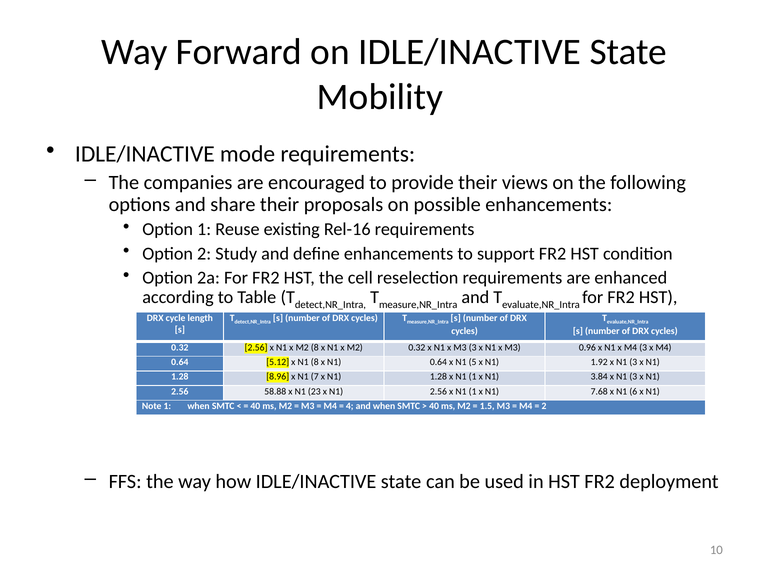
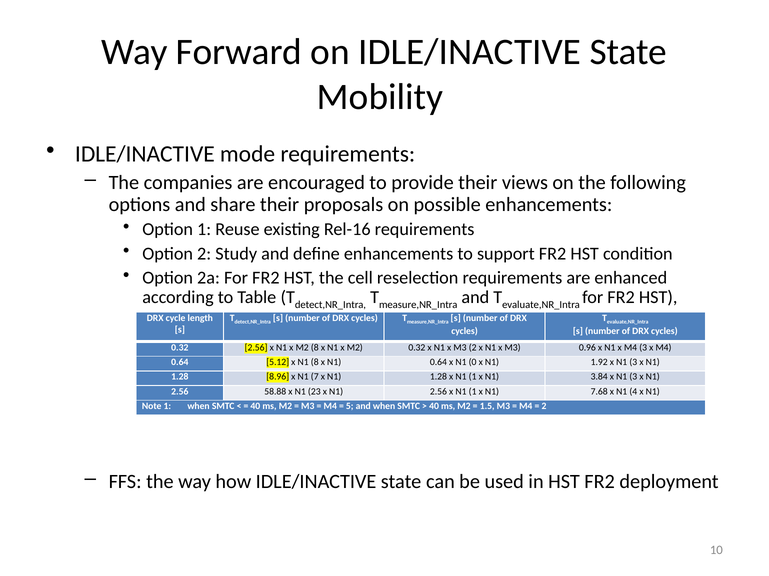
M3 3: 3 -> 2
5: 5 -> 0
N1 6: 6 -> 4
4 at (350, 407): 4 -> 5
